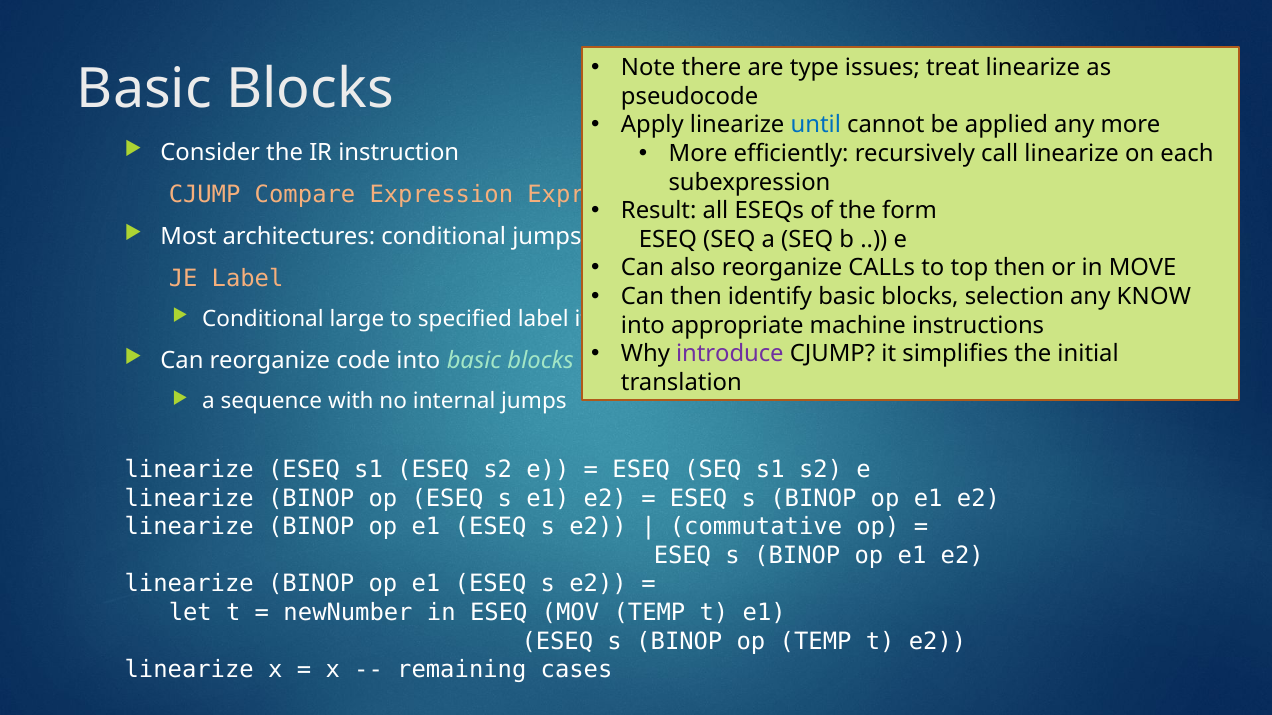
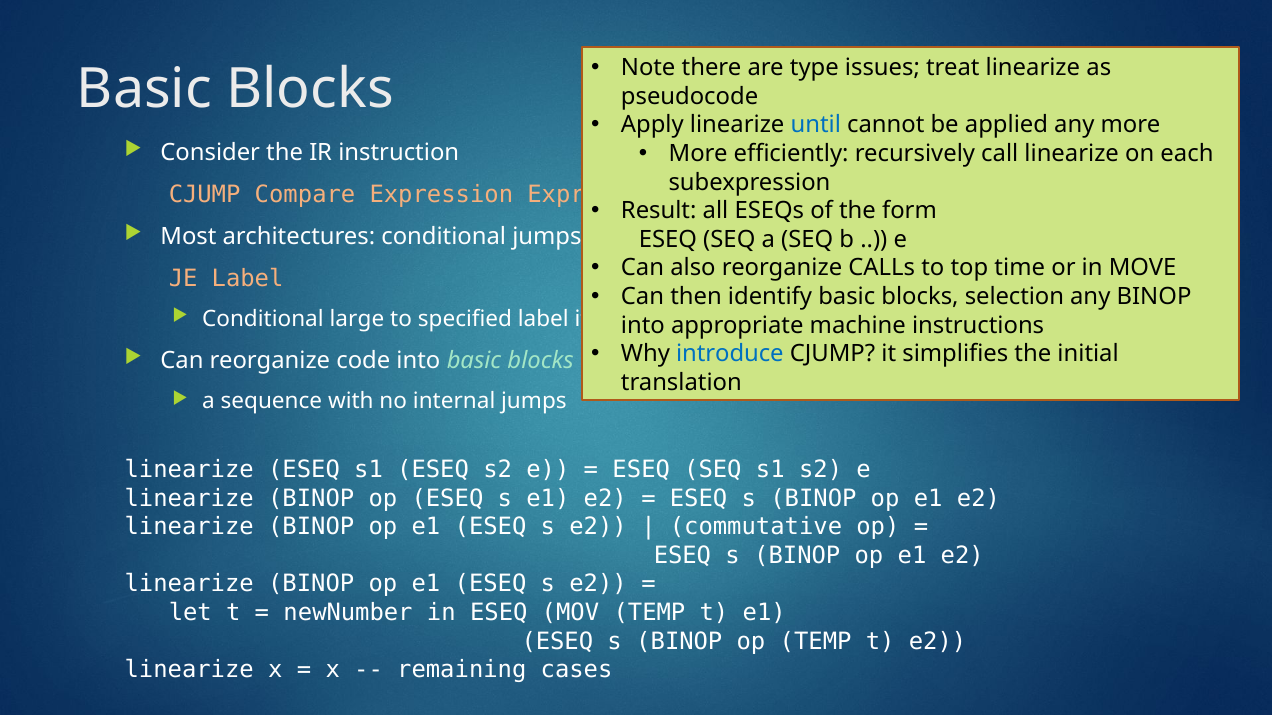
top then: then -> time
any KNOW: KNOW -> BINOP
introduce colour: purple -> blue
